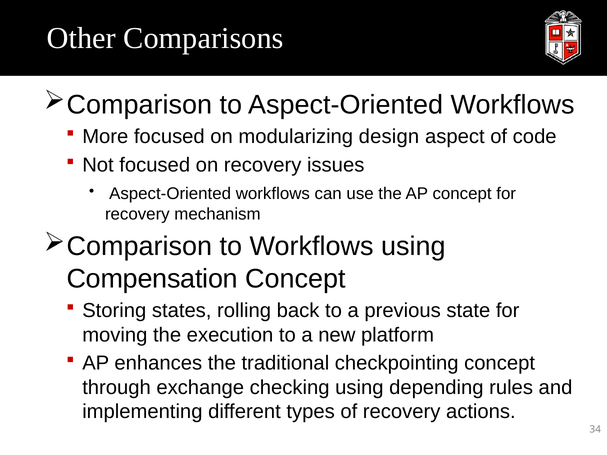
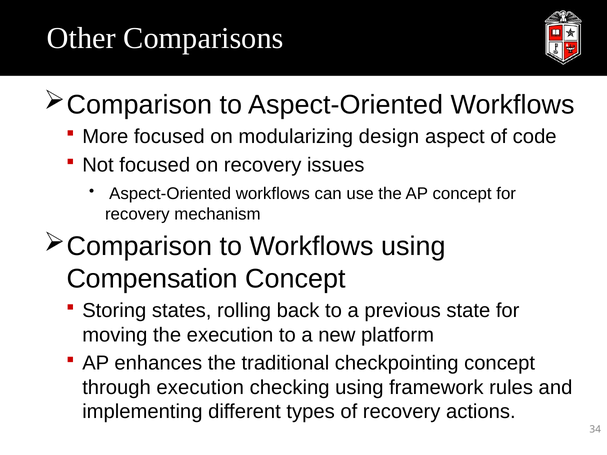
through exchange: exchange -> execution
depending: depending -> framework
